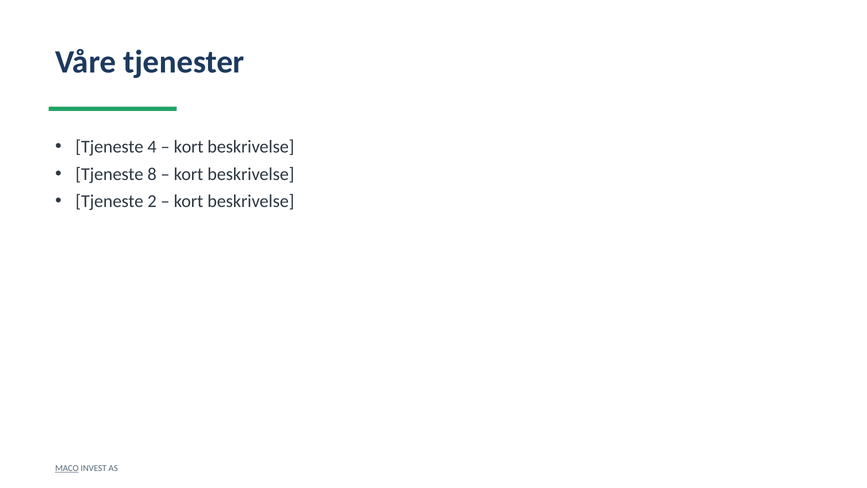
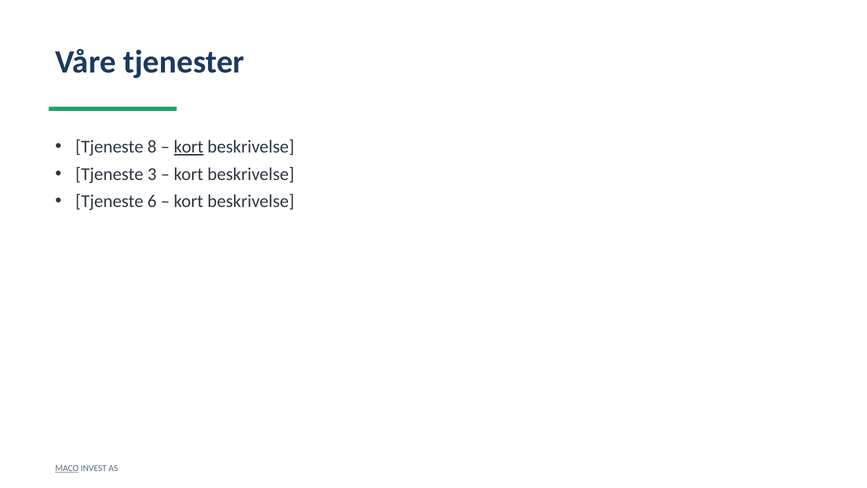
4: 4 -> 8
kort at (189, 147) underline: none -> present
8: 8 -> 3
2: 2 -> 6
